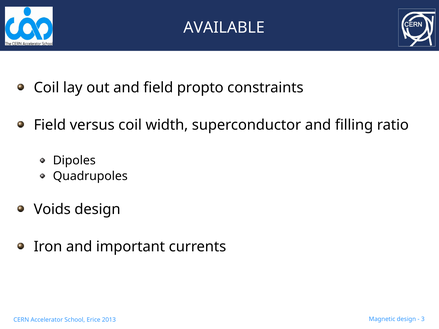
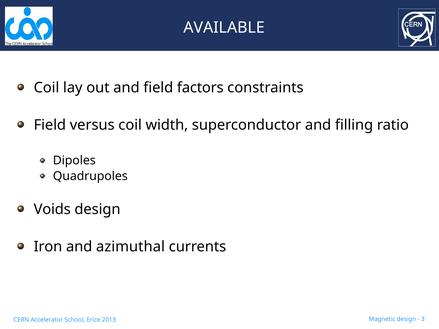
propto: propto -> factors
important: important -> azimuthal
